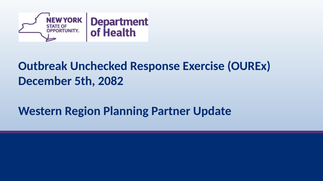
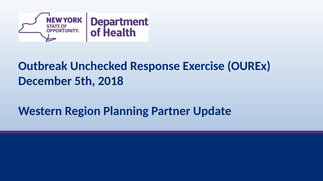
2082: 2082 -> 2018
